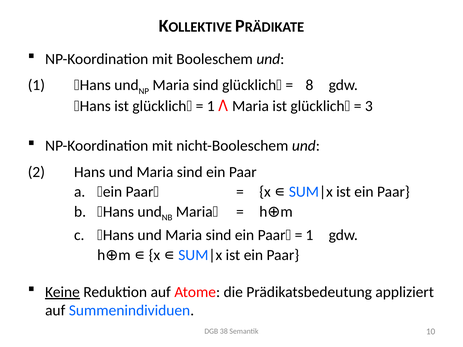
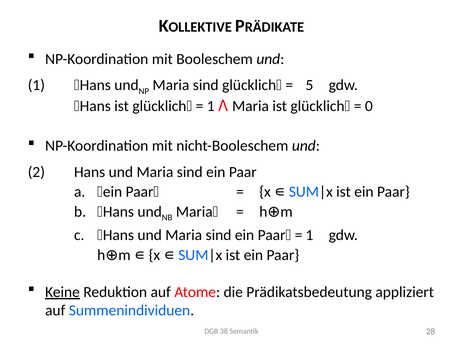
8: 8 -> 5
3: 3 -> 0
10: 10 -> 28
